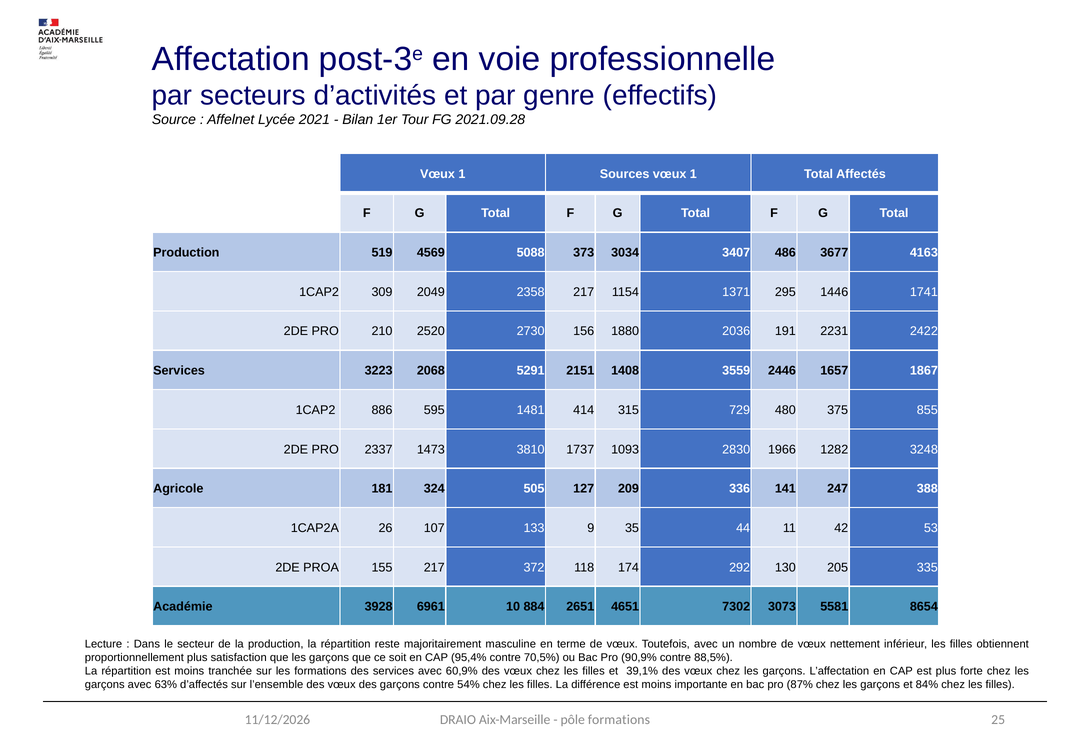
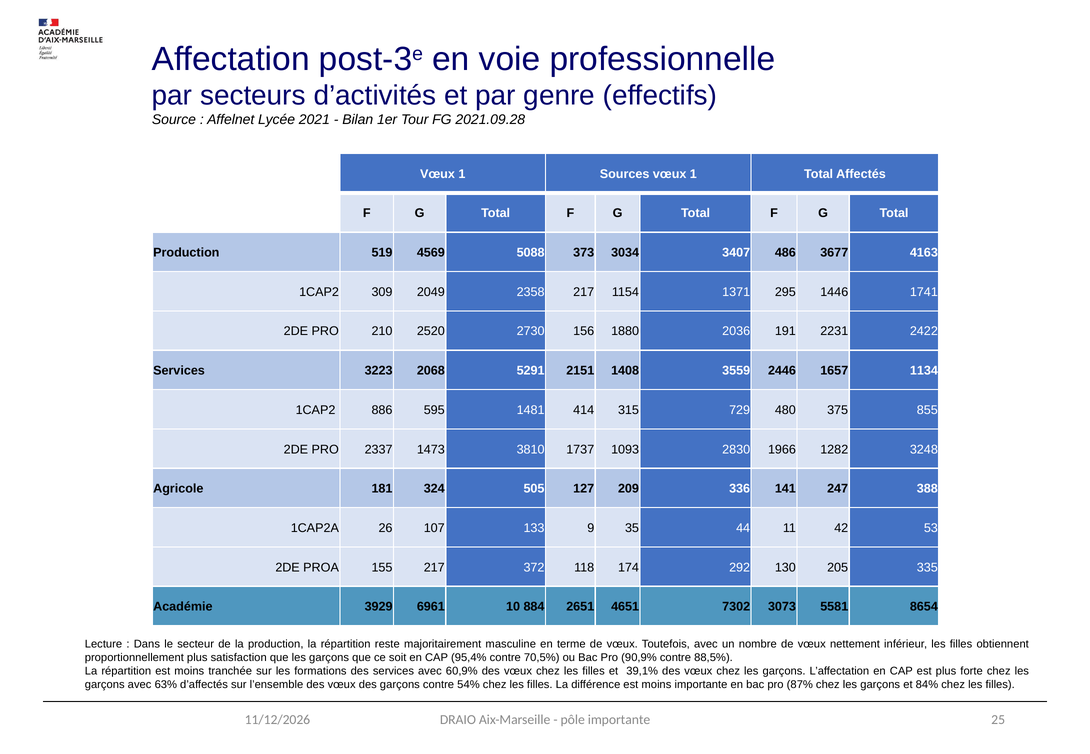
1867: 1867 -> 1134
3928: 3928 -> 3929
pôle formations: formations -> importante
